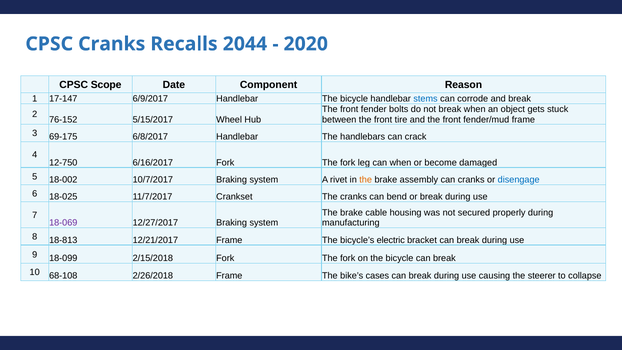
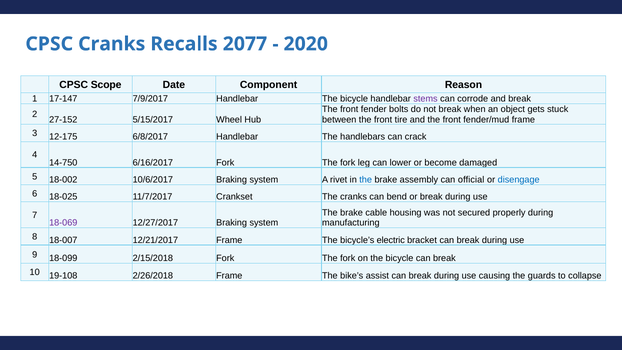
2044: 2044 -> 2077
6/9/2017: 6/9/2017 -> 7/9/2017
stems colour: blue -> purple
76-152: 76-152 -> 27-152
69-175: 69-175 -> 12-175
12-750: 12-750 -> 14-750
can when: when -> lower
10/7/2017: 10/7/2017 -> 10/6/2017
the at (366, 180) colour: orange -> blue
can cranks: cranks -> official
18-813: 18-813 -> 18-007
68-108: 68-108 -> 19-108
cases: cases -> assist
steerer: steerer -> guards
